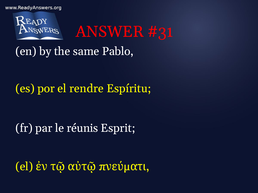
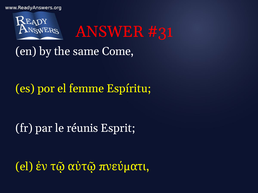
Pablo: Pablo -> Come
rendre: rendre -> femme
